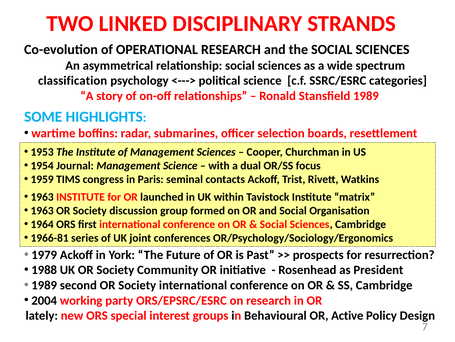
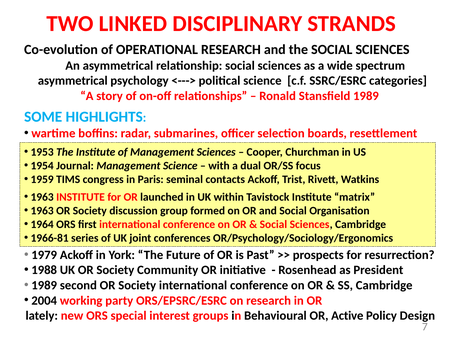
classification at (73, 81): classification -> asymmetrical
